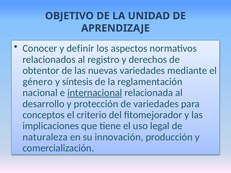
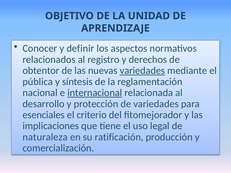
variedades at (142, 71) underline: none -> present
género: género -> pública
conceptos: conceptos -> esenciales
innovación: innovación -> ratificación
